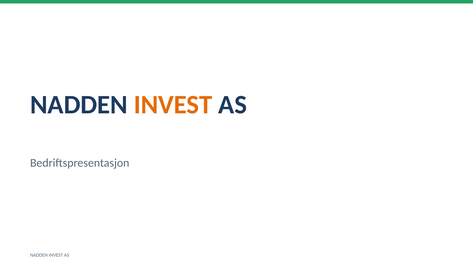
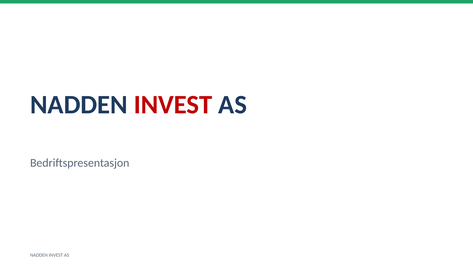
INVEST at (173, 105) colour: orange -> red
